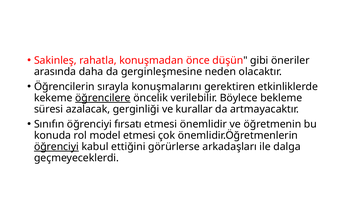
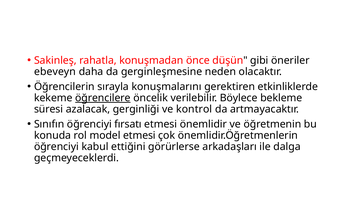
arasında: arasında -> ebeveyn
kurallar: kurallar -> kontrol
öğrenciyi at (56, 147) underline: present -> none
